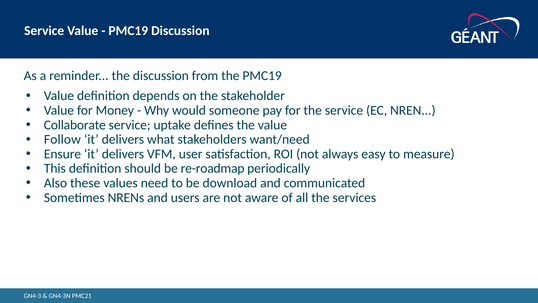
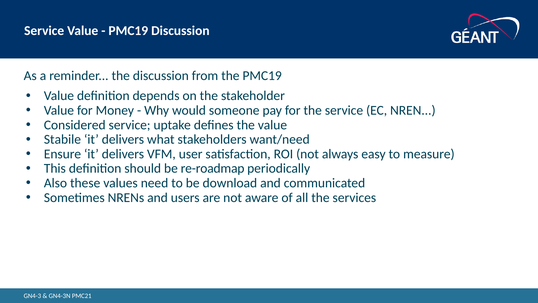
Collaborate: Collaborate -> Considered
Follow: Follow -> Stabile
